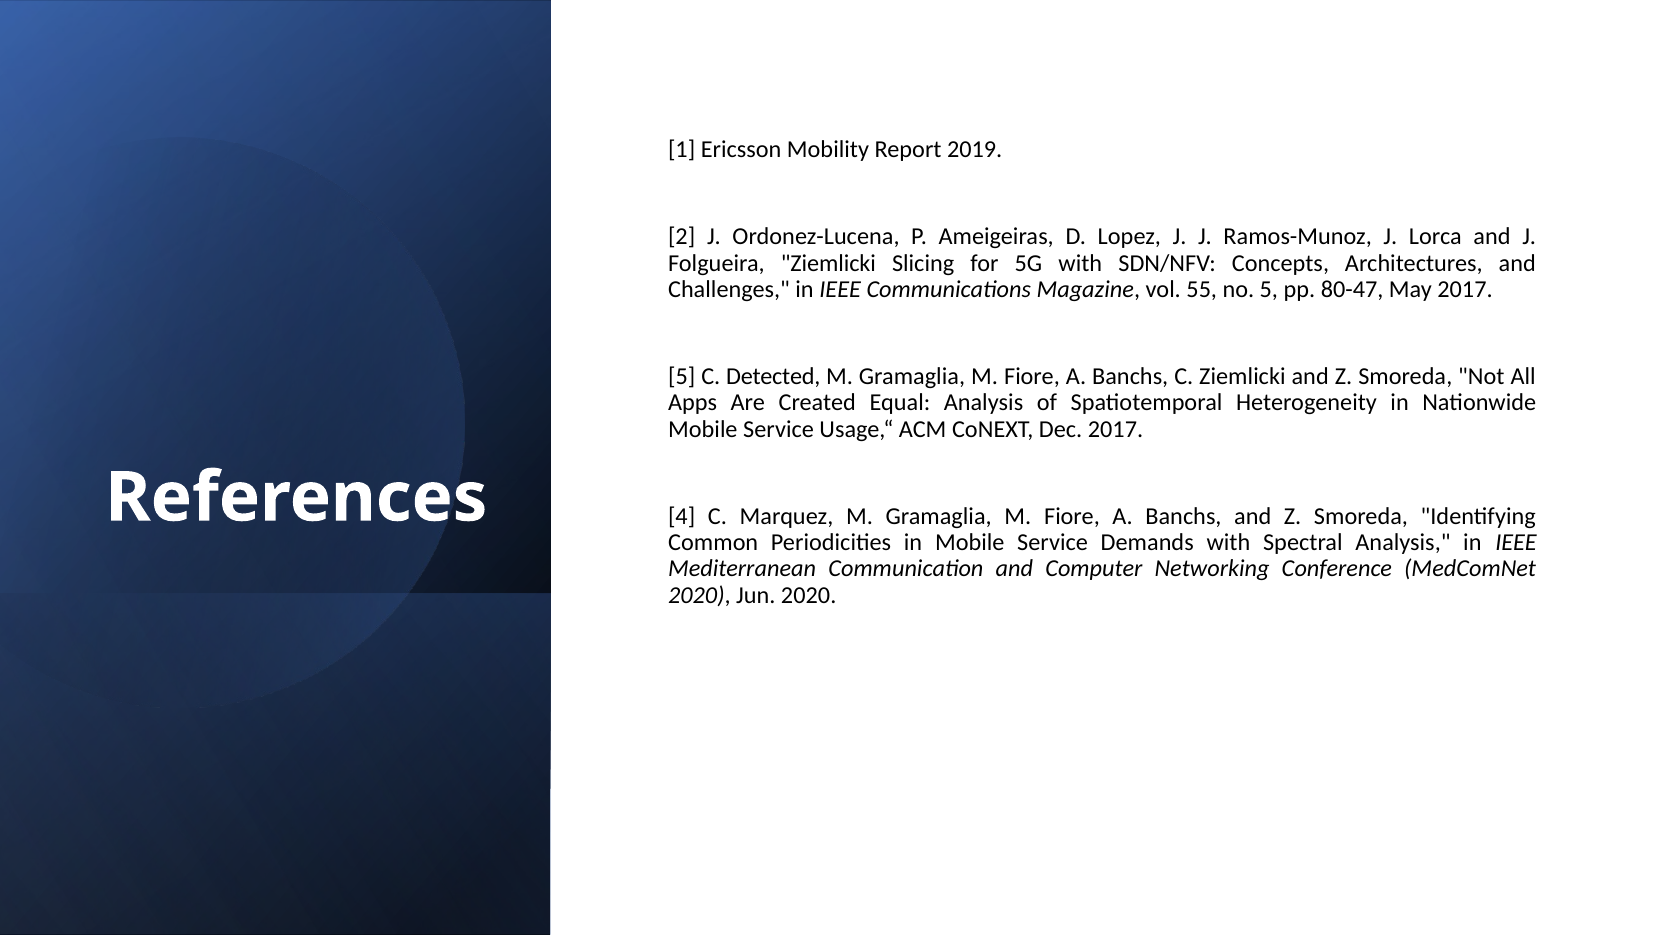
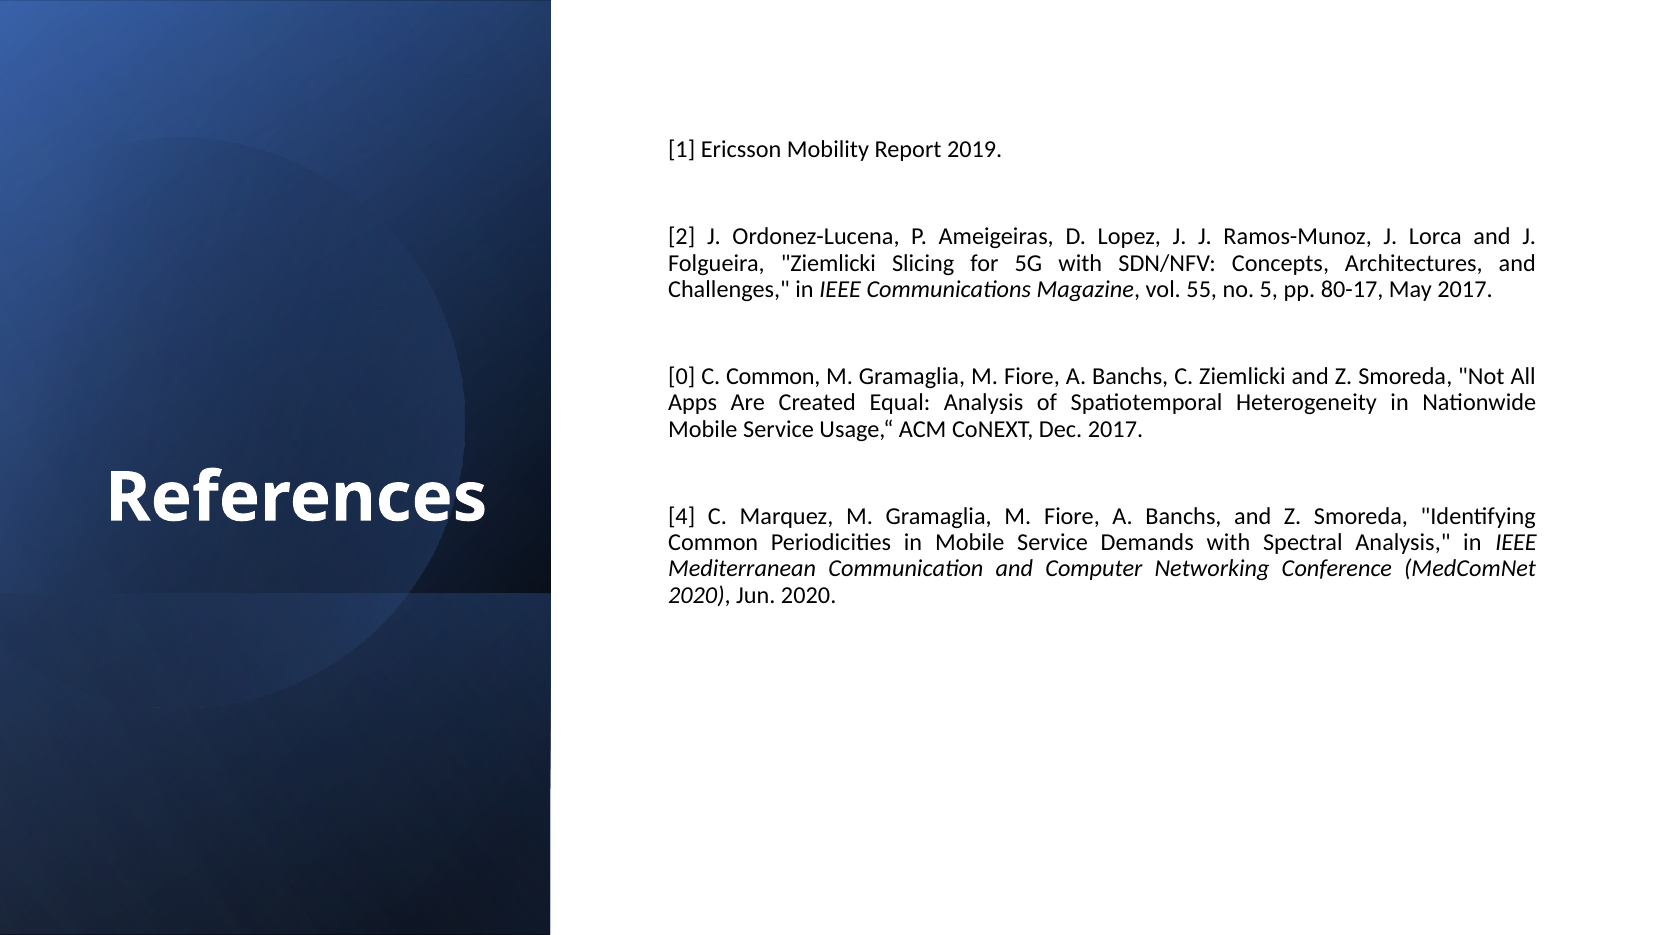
80-47: 80-47 -> 80-17
5 at (682, 377): 5 -> 0
C Detected: Detected -> Common
